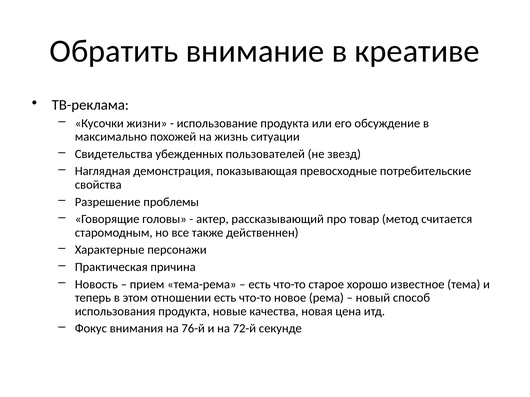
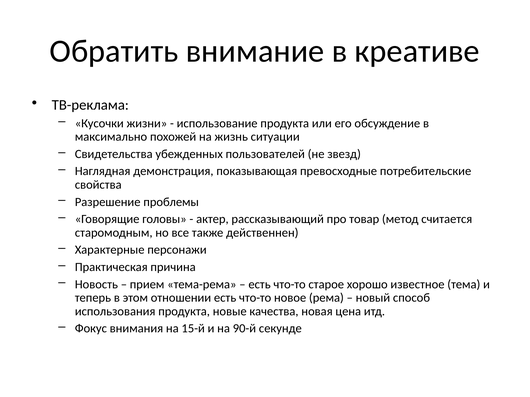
76-й: 76-й -> 15-й
72-й: 72-й -> 90-й
